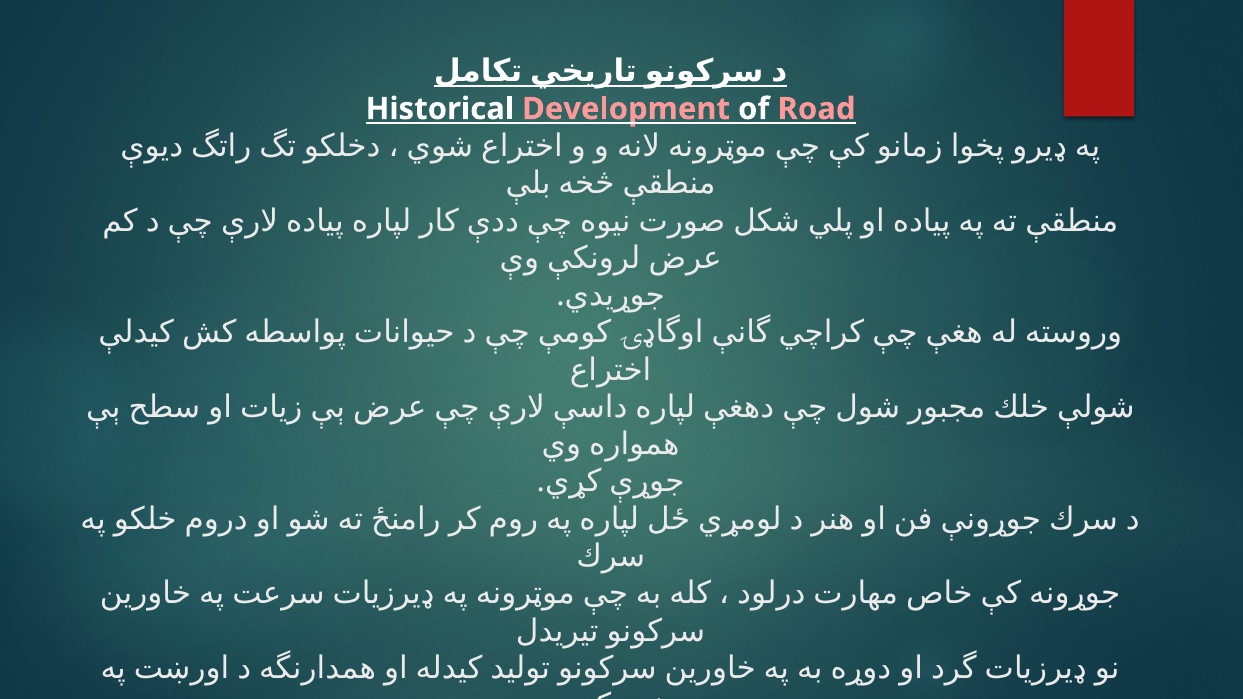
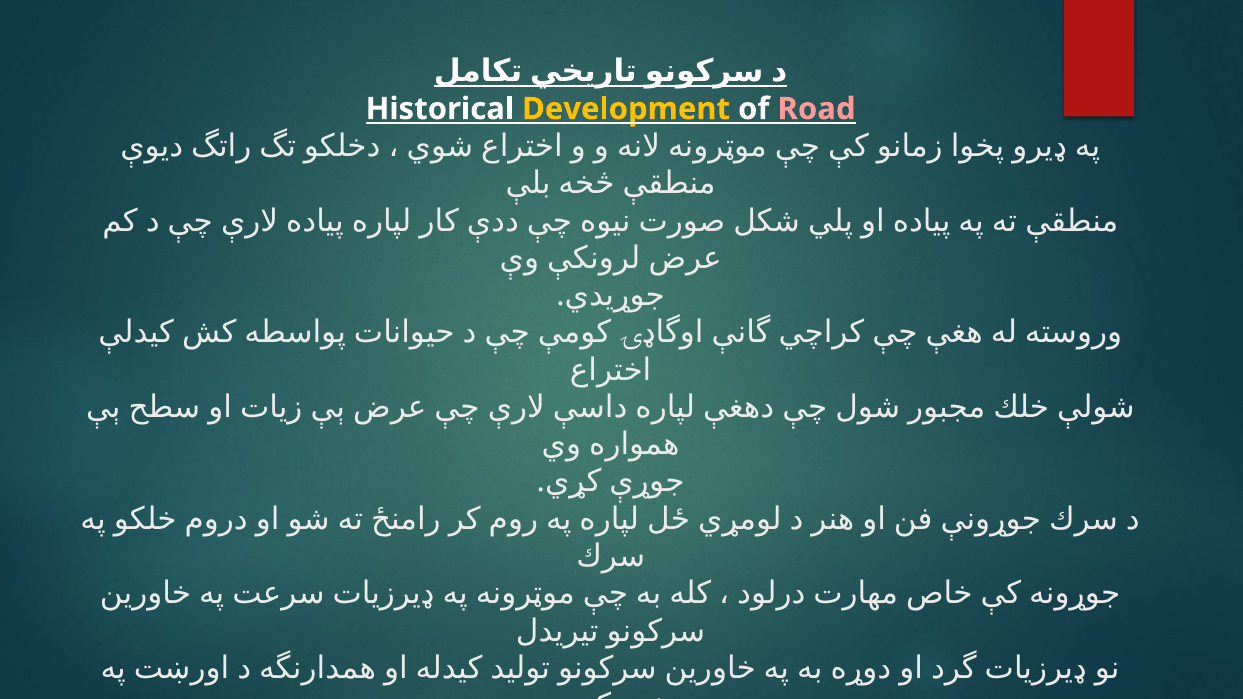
Development colour: pink -> yellow
